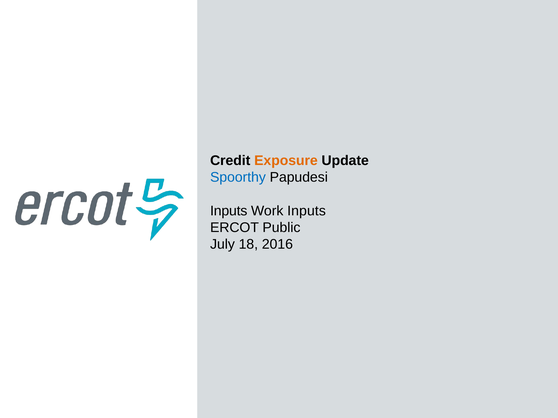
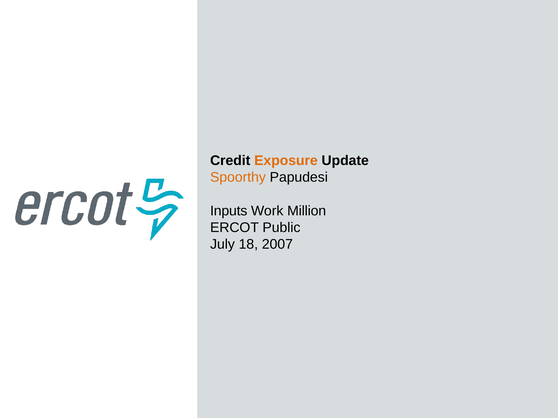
Spoorthy colour: blue -> orange
Work Inputs: Inputs -> Million
2016: 2016 -> 2007
